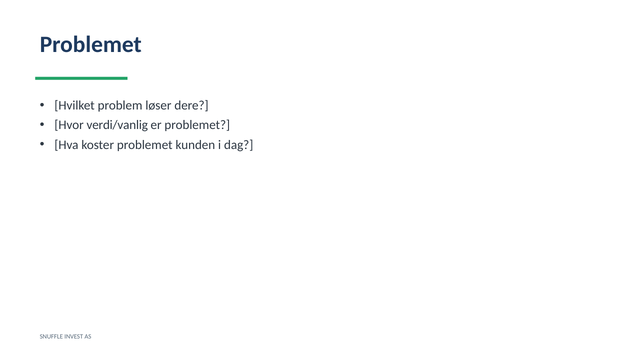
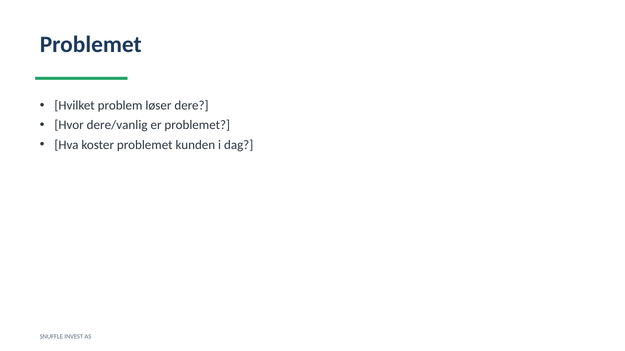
verdi/vanlig: verdi/vanlig -> dere/vanlig
